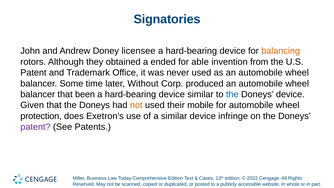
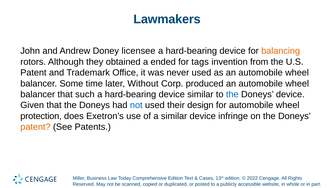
Signatories: Signatories -> Lawmakers
able: able -> tags
been: been -> such
not at (136, 105) colour: orange -> blue
mobile: mobile -> design
patent at (35, 127) colour: purple -> orange
